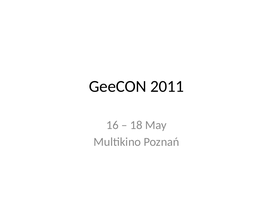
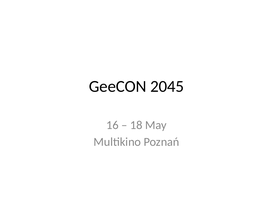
2011: 2011 -> 2045
